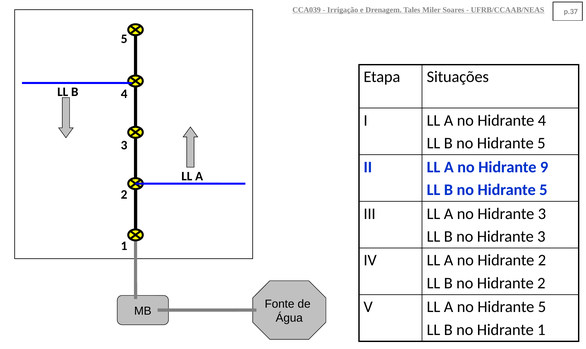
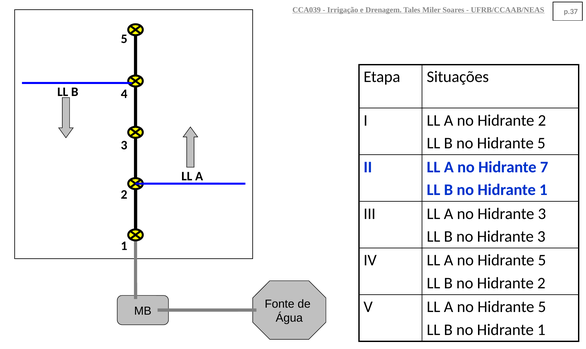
A no Hidrante 4: 4 -> 2
9: 9 -> 7
5 at (543, 190): 5 -> 1
2 at (542, 260): 2 -> 5
